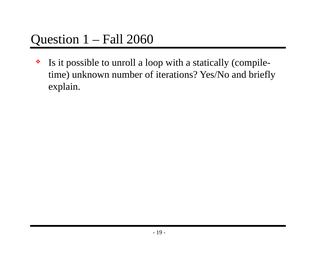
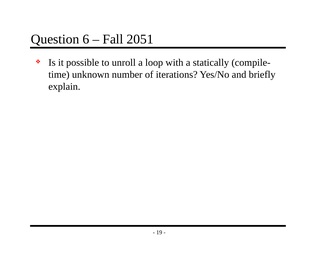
1: 1 -> 6
2060: 2060 -> 2051
